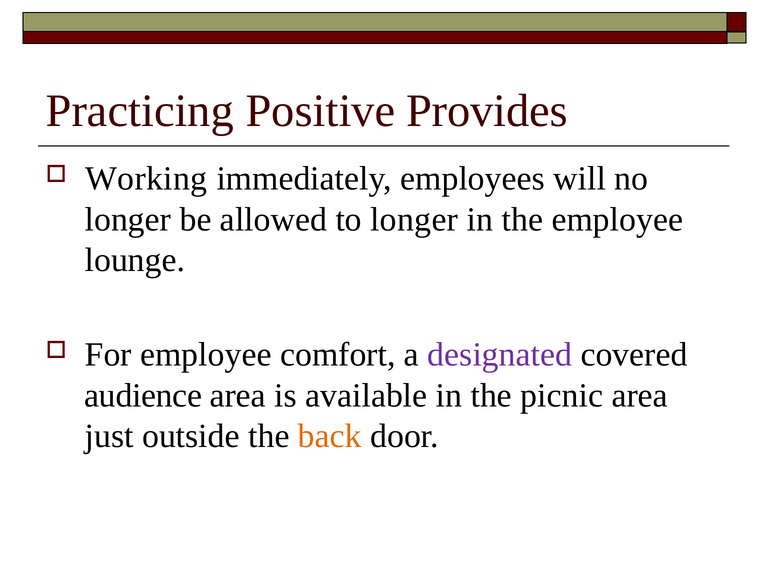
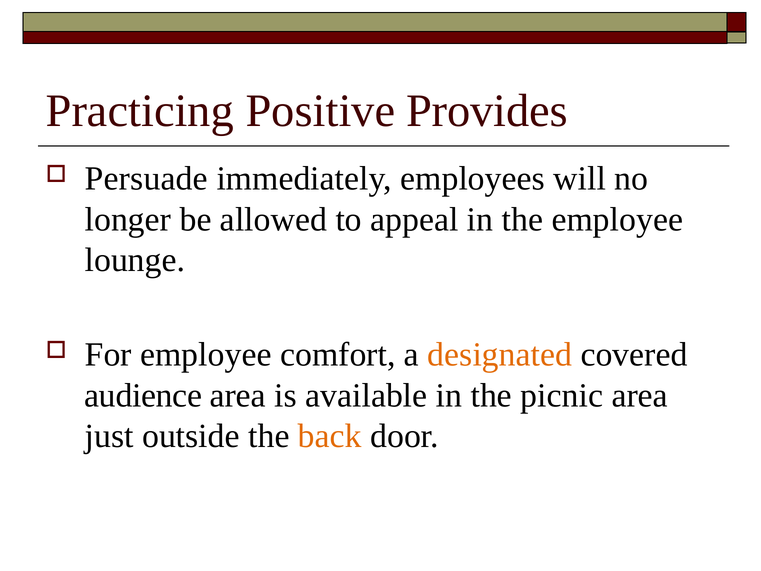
Working: Working -> Persuade
to longer: longer -> appeal
designated colour: purple -> orange
